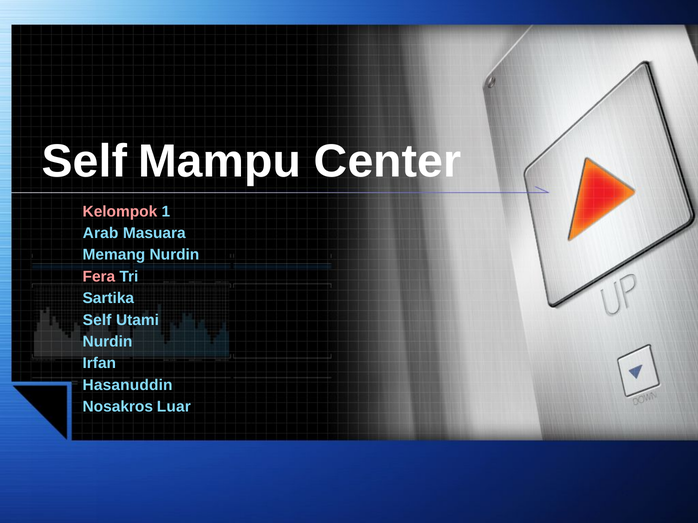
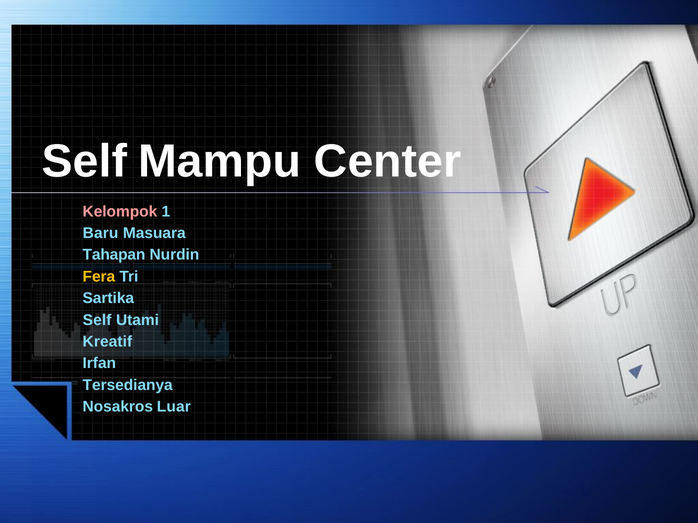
Arab: Arab -> Baru
Memang: Memang -> Tahapan
Fera colour: pink -> yellow
Nurdin at (108, 342): Nurdin -> Kreatif
Hasanuddin: Hasanuddin -> Tersedianya
